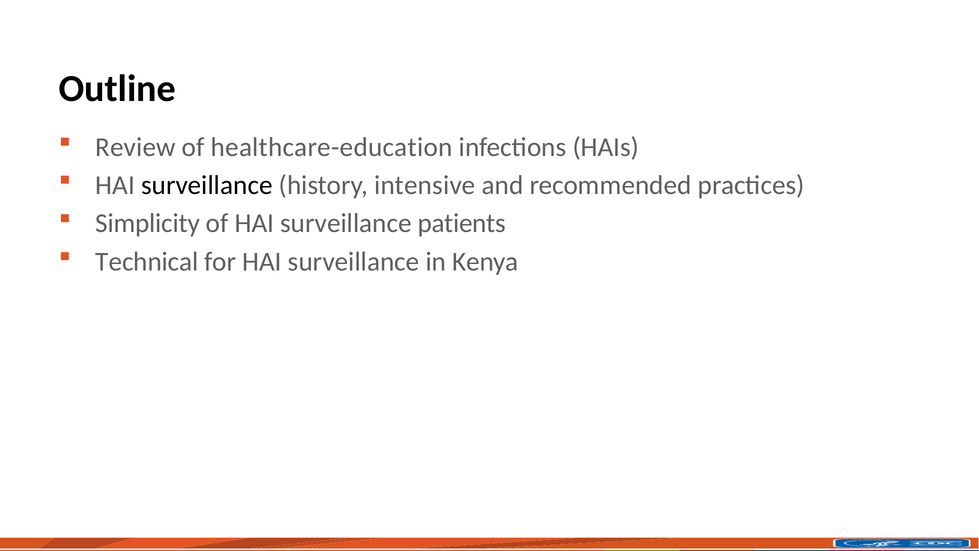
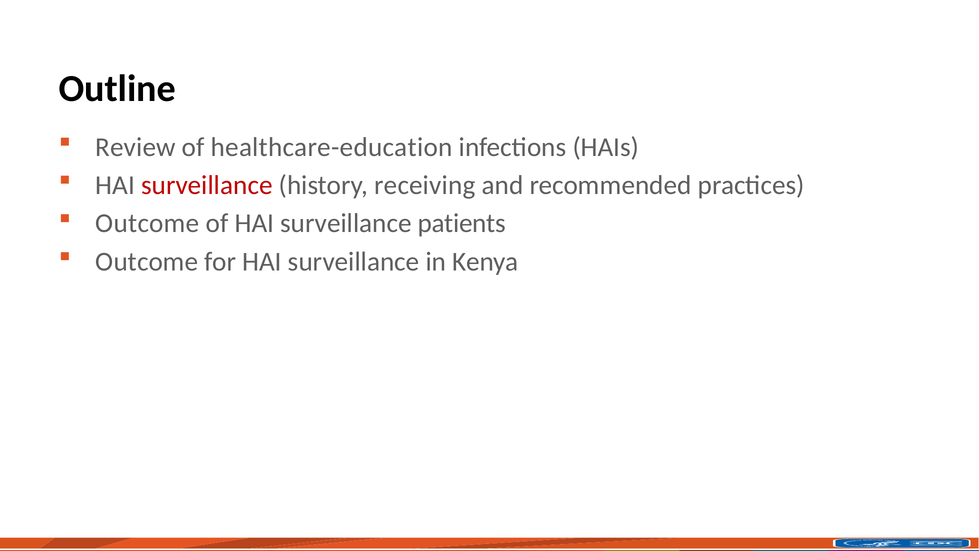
surveillance at (207, 185) colour: black -> red
intensive: intensive -> receiving
Simplicity at (148, 223): Simplicity -> Outcome
Technical at (147, 261): Technical -> Outcome
